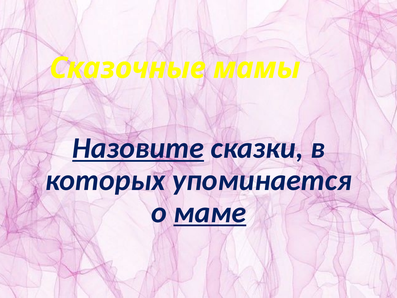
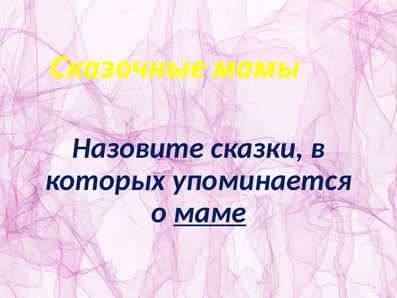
Назовите underline: present -> none
